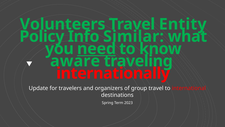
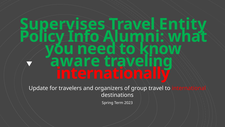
Volunteers: Volunteers -> Supervises
Similar: Similar -> Alumni
need underline: present -> none
